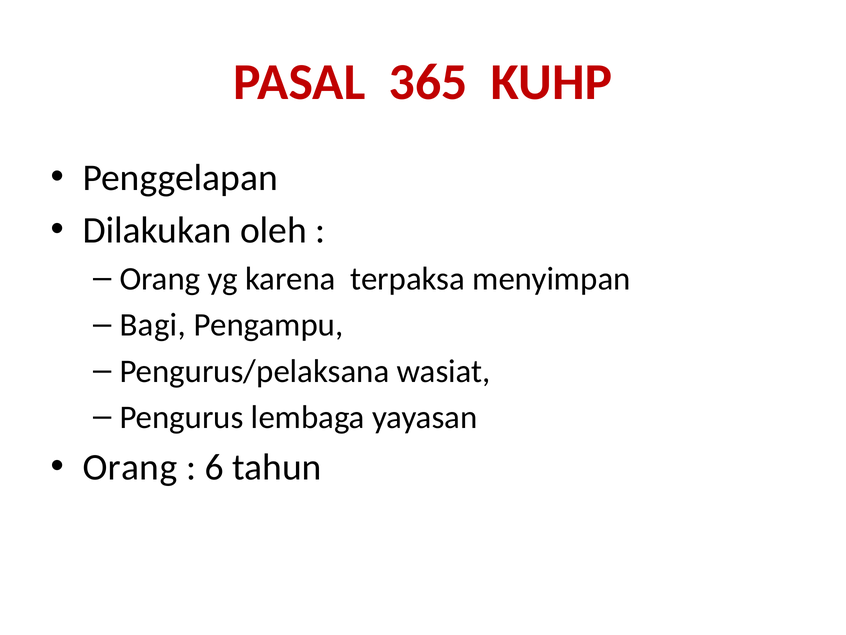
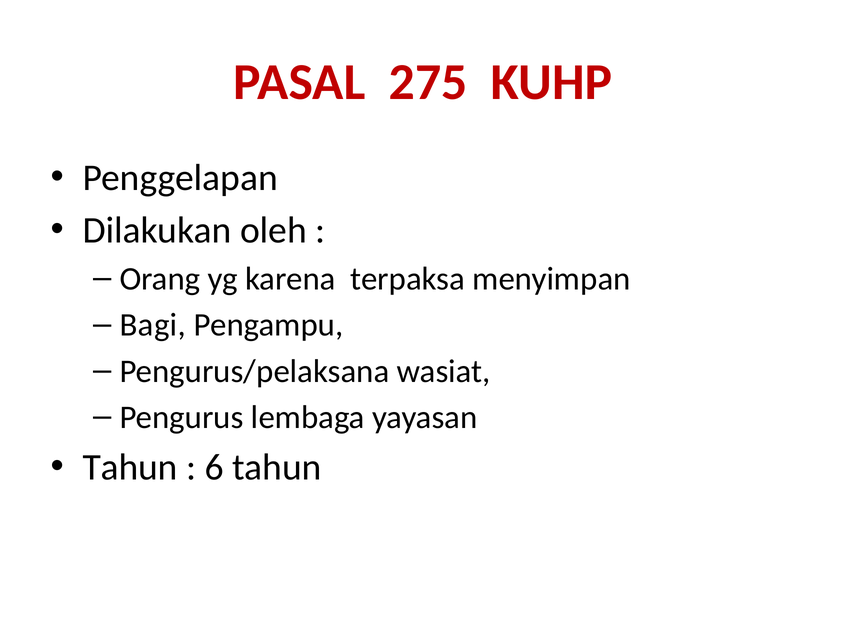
365: 365 -> 275
Orang at (130, 467): Orang -> Tahun
